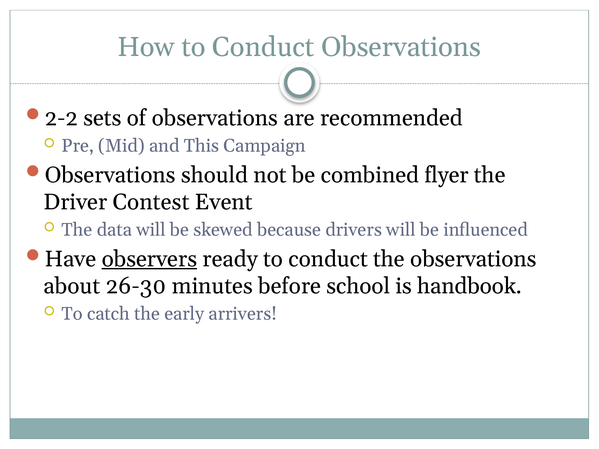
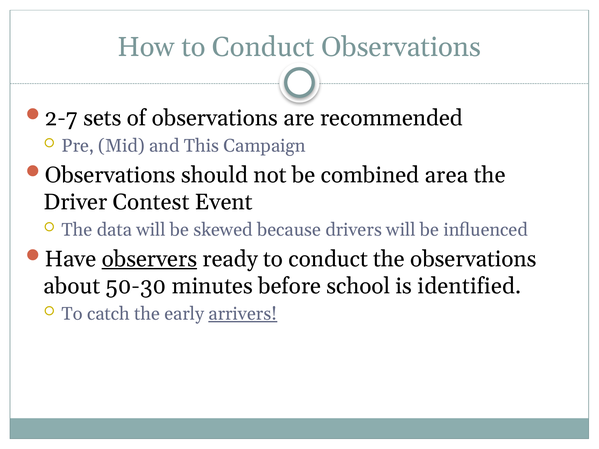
2-2: 2-2 -> 2-7
flyer: flyer -> area
26-30: 26-30 -> 50-30
handbook: handbook -> identified
arrivers underline: none -> present
